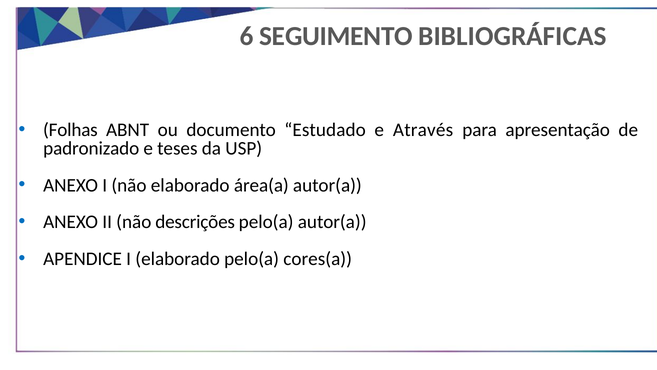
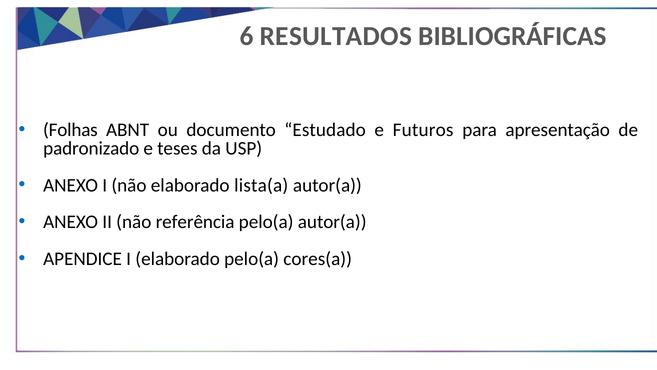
SEGUIMENTO: SEGUIMENTO -> RESULTADOS
Através: Através -> Futuros
área(a: área(a -> lista(a
descrições: descrições -> referência
